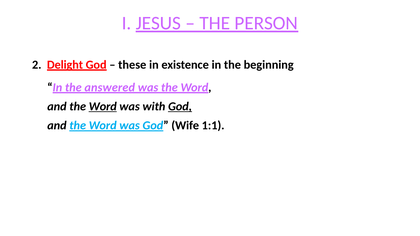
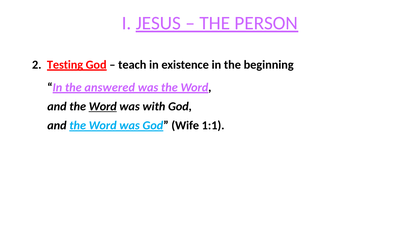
Delight: Delight -> Testing
these: these -> teach
God at (180, 107) underline: present -> none
